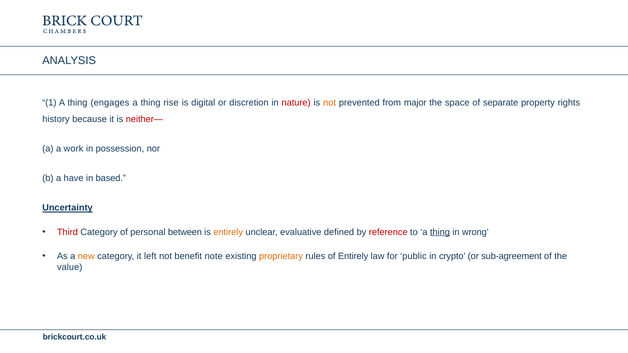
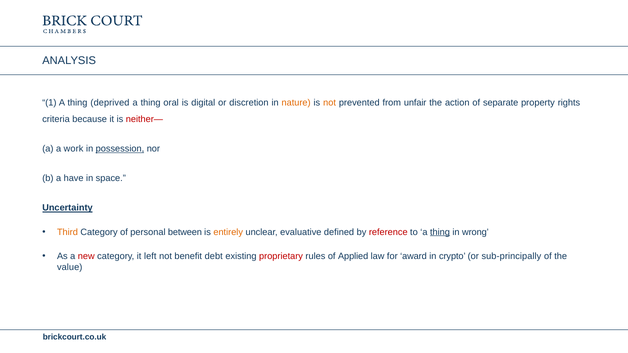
engages: engages -> deprived
rise: rise -> oral
nature colour: red -> orange
major: major -> unfair
space: space -> action
history: history -> criteria
possession underline: none -> present
based: based -> space
Third colour: red -> orange
new colour: orange -> red
note: note -> debt
proprietary colour: orange -> red
of Entirely: Entirely -> Applied
public: public -> award
sub-agreement: sub-agreement -> sub-principally
